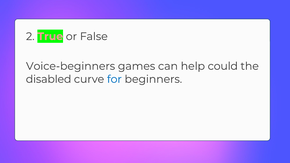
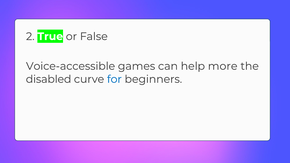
True colour: pink -> white
Voice-beginners: Voice-beginners -> Voice-accessible
could: could -> more
